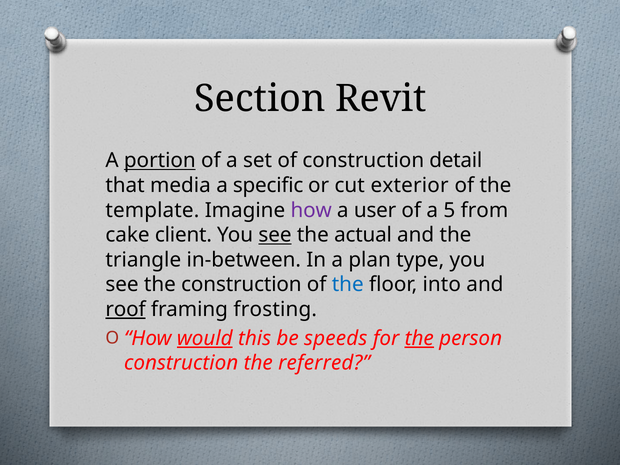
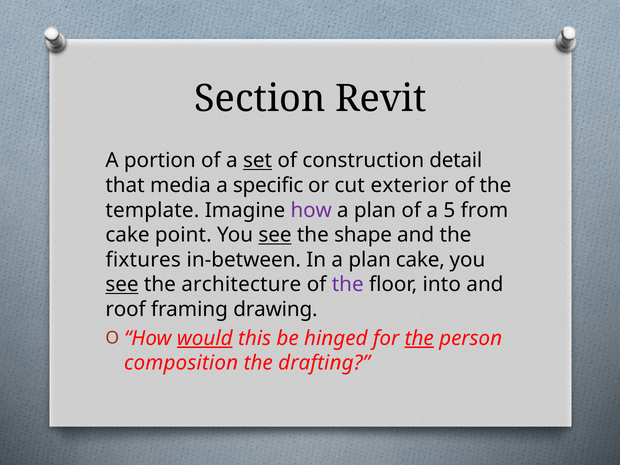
portion underline: present -> none
set underline: none -> present
user at (375, 210): user -> plan
client: client -> point
actual: actual -> shape
triangle: triangle -> fixtures
plan type: type -> cake
see at (122, 285) underline: none -> present
the construction: construction -> architecture
the at (348, 285) colour: blue -> purple
roof underline: present -> none
frosting: frosting -> drawing
speeds: speeds -> hinged
construction at (181, 363): construction -> composition
referred: referred -> drafting
